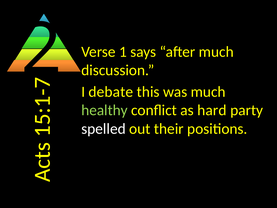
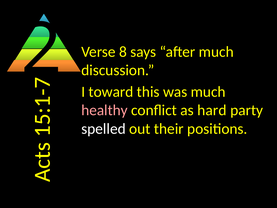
Verse 1: 1 -> 8
debate: debate -> toward
healthy colour: light green -> pink
